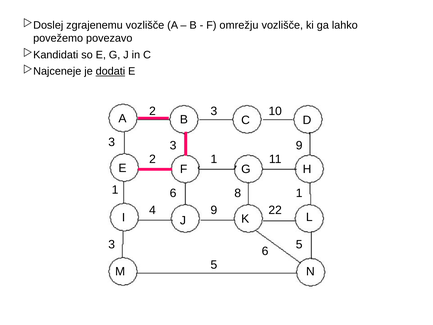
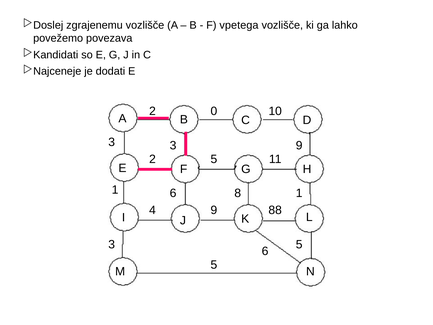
omrežju: omrežju -> vpetega
povezavo: povezavo -> povezava
dodati underline: present -> none
3 at (214, 111): 3 -> 0
2 1: 1 -> 5
22: 22 -> 88
